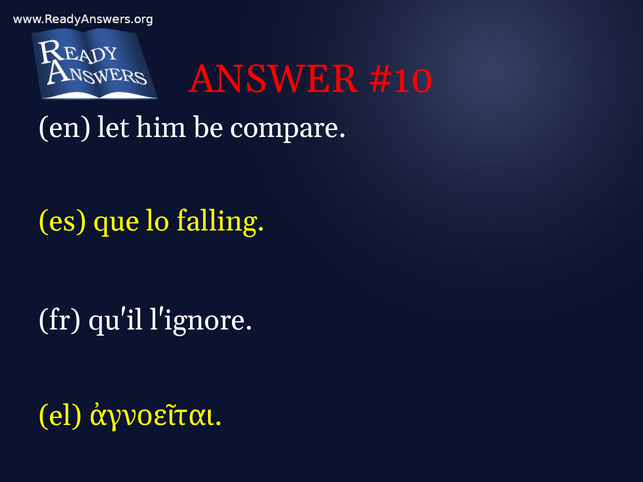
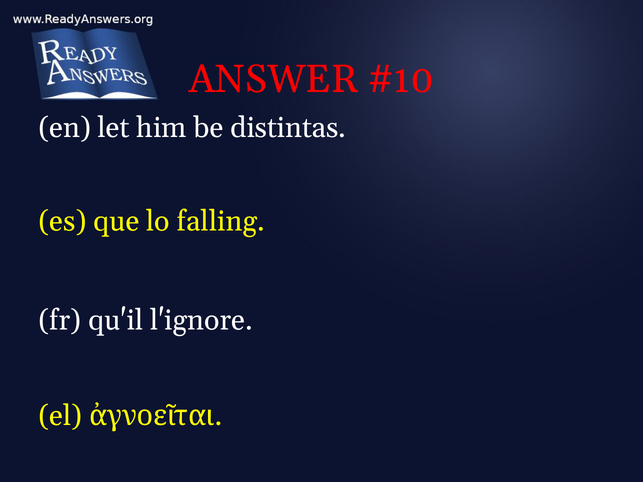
compare: compare -> distintas
